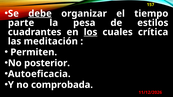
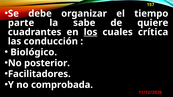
debe underline: present -> none
pesa: pesa -> sabe
estilos: estilos -> quiere
meditación: meditación -> conducción
Permiten: Permiten -> Biológico
Autoeficacia: Autoeficacia -> Facilitadores
